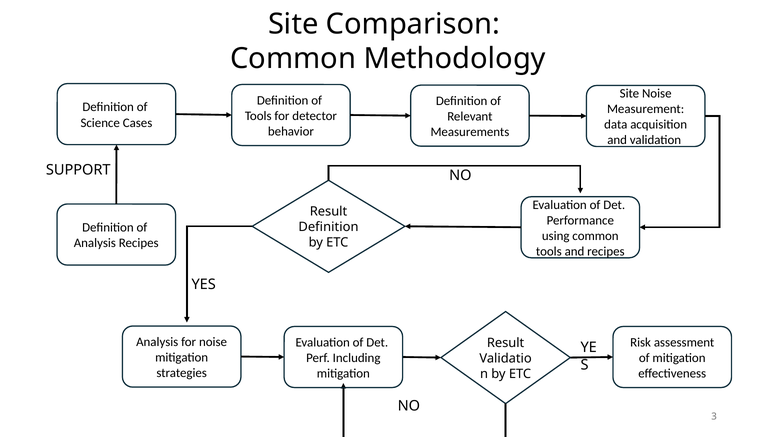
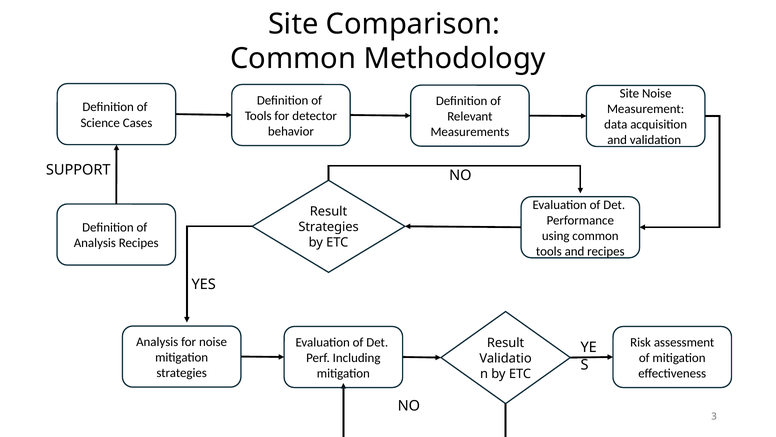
Definition at (328, 227): Definition -> Strategies
